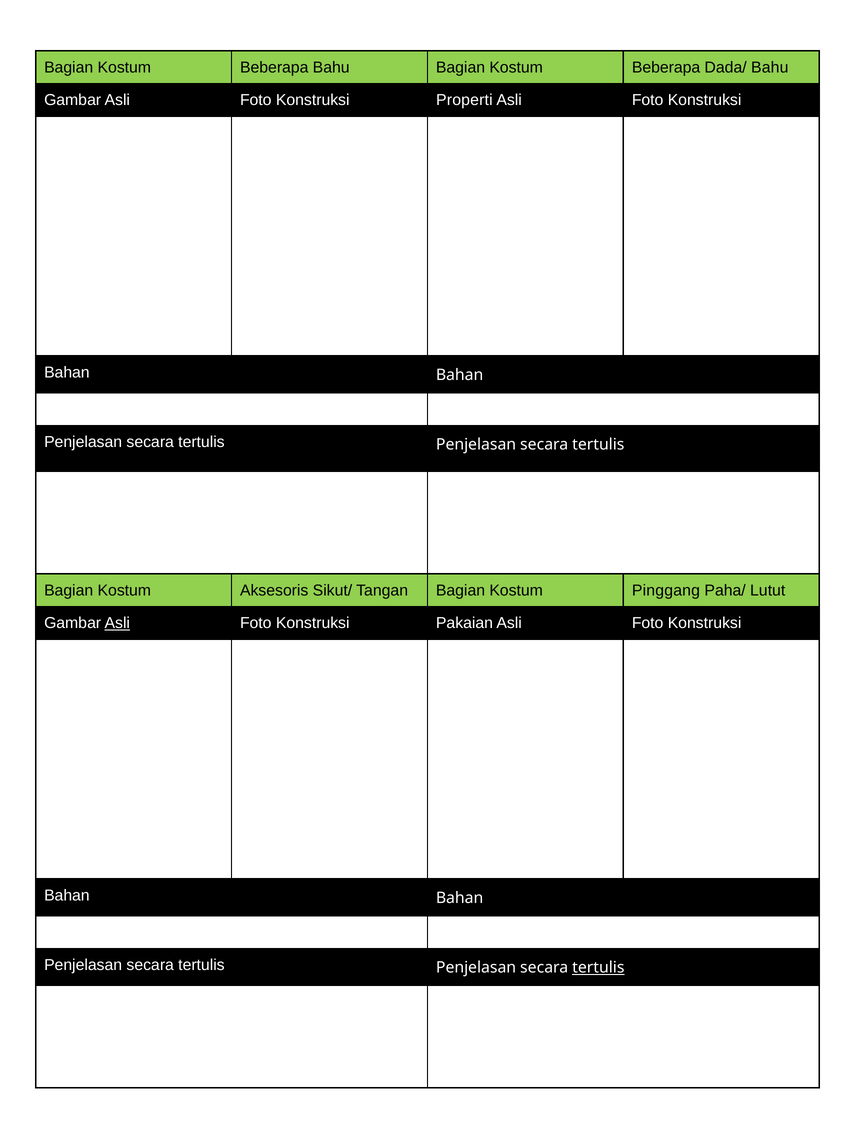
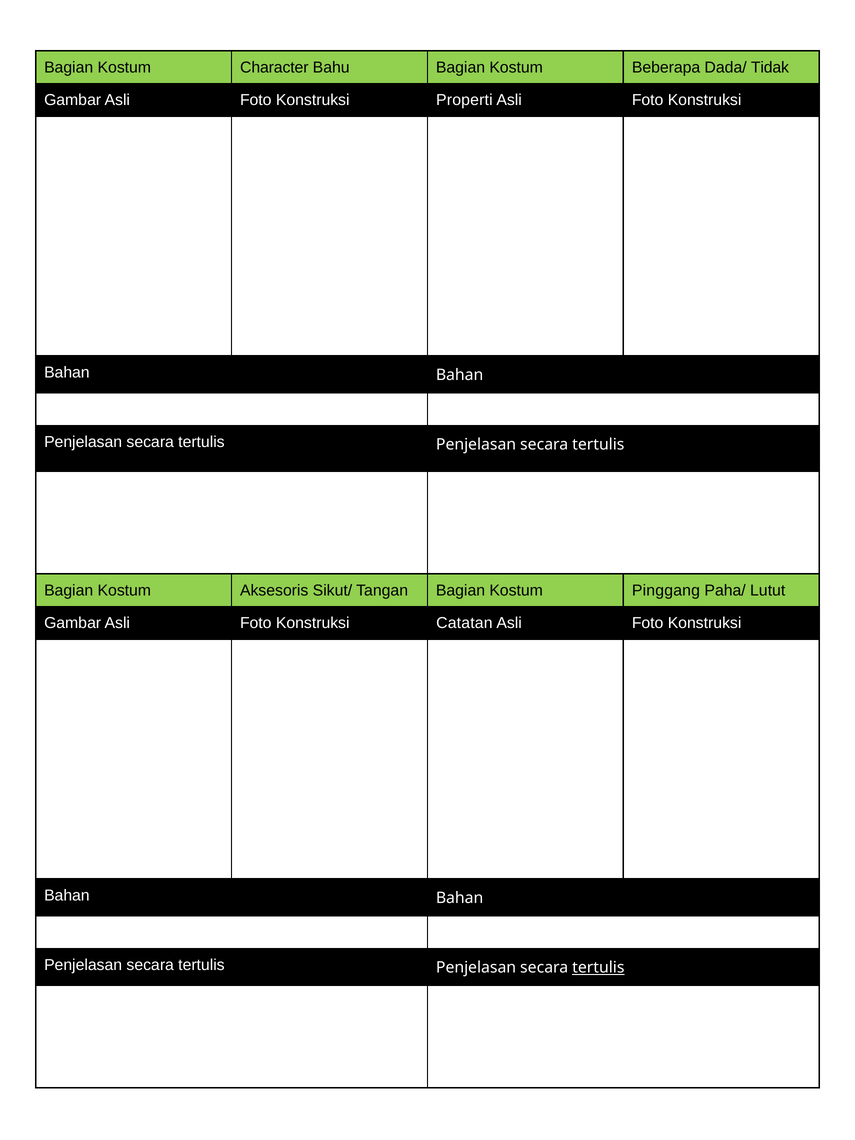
Beberapa at (274, 67): Beberapa -> Character
Dada/ Bahu: Bahu -> Tidak
Asli at (117, 623) underline: present -> none
Pakaian: Pakaian -> Catatan
